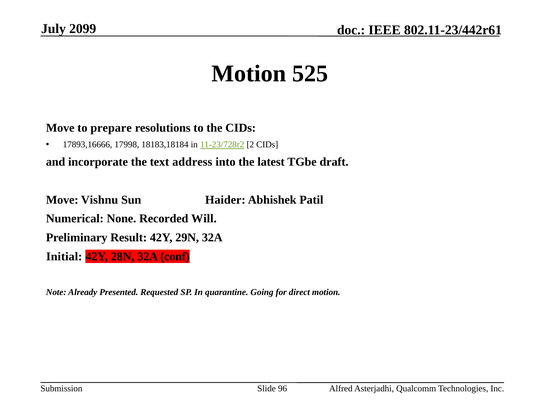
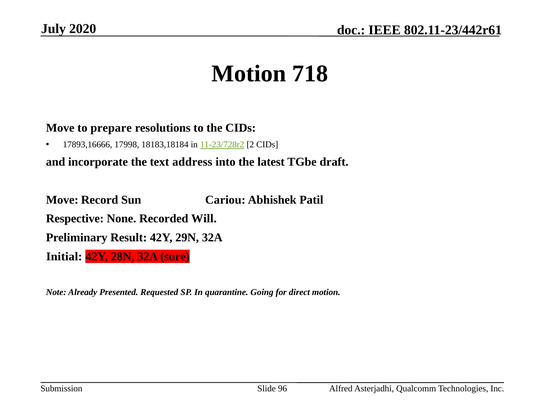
2099: 2099 -> 2020
525: 525 -> 718
Vishnu: Vishnu -> Record
Haider: Haider -> Cariou
Numerical: Numerical -> Respective
conf: conf -> sure
